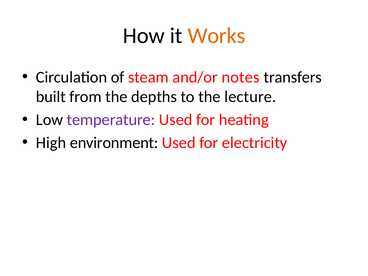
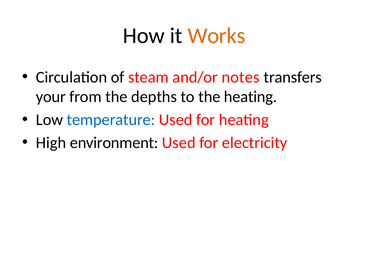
built: built -> your
the lecture: lecture -> heating
temperature colour: purple -> blue
